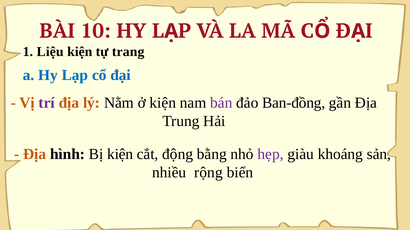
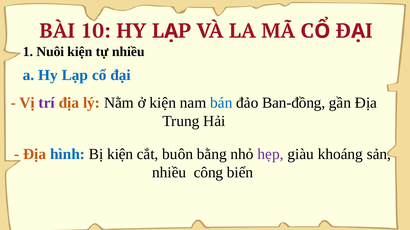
Liệu: Liệu -> Nuôi
tự trang: trang -> nhiều
bán colour: purple -> blue
hình colour: black -> blue
động: động -> buôn
rộng: rộng -> công
